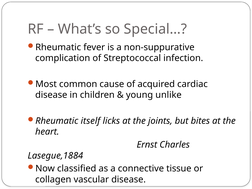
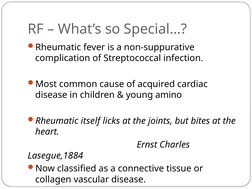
unlike: unlike -> amino
